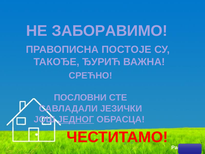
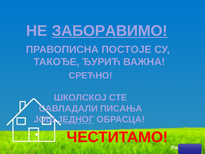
ЗАБОРАВИМО underline: none -> present
ПОСЛОВНИ: ПОСЛОВНИ -> ШКОЛСКОЈ
ЈЕЗИЧКИ: ЈЕЗИЧКИ -> ПИСАЊА
